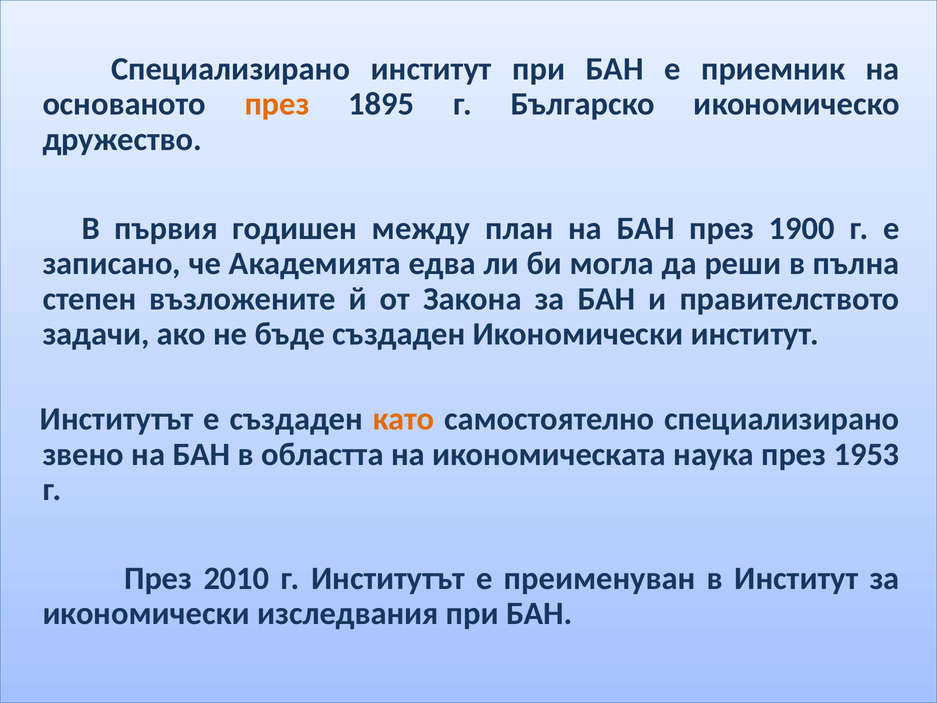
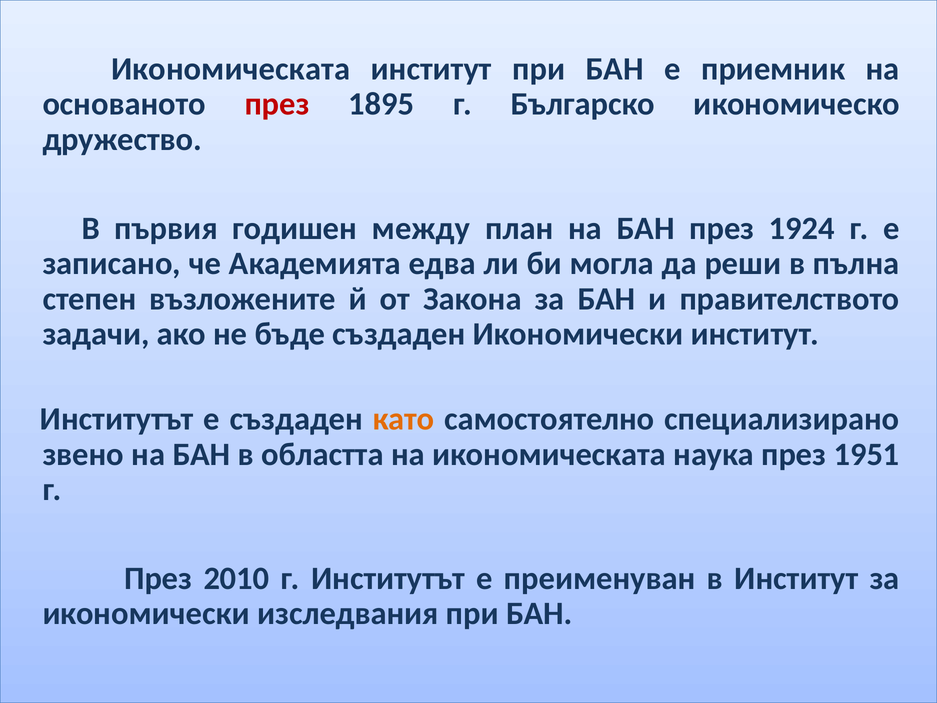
Специализирано at (231, 69): Специализирано -> Икономическата
през at (277, 104) colour: orange -> red
1900: 1900 -> 1924
1953: 1953 -> 1951
